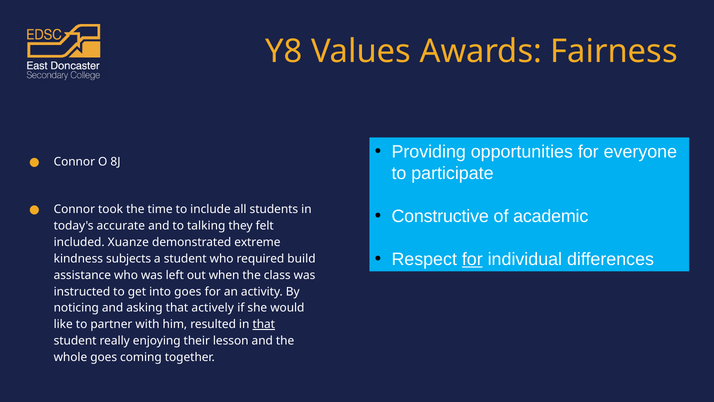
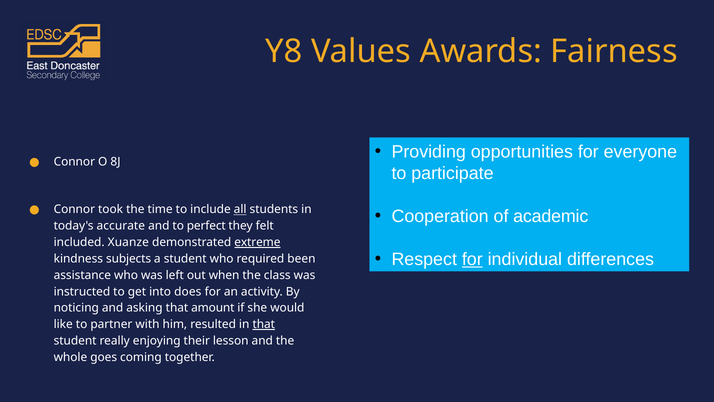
all underline: none -> present
Constructive: Constructive -> Cooperation
talking: talking -> perfect
extreme underline: none -> present
build: build -> been
into goes: goes -> does
actively: actively -> amount
